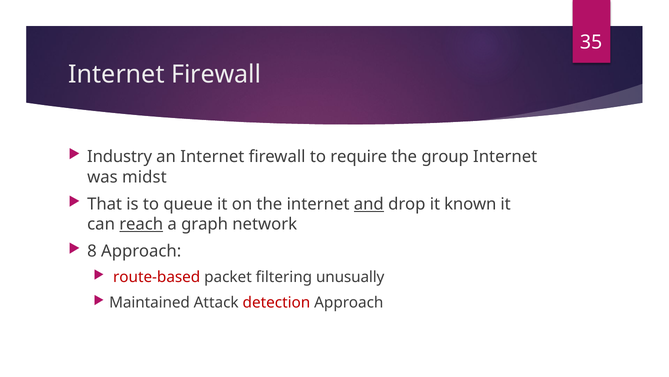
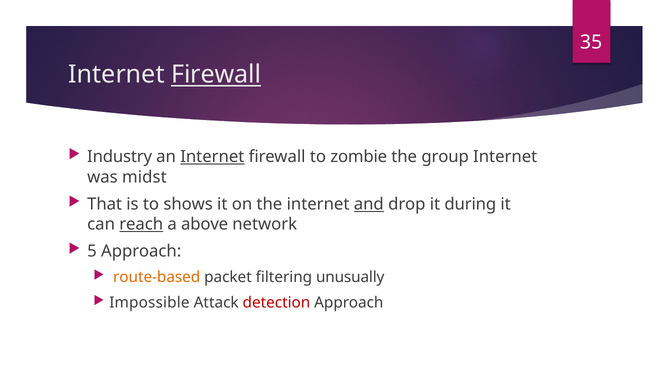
Firewall at (216, 75) underline: none -> present
Internet at (212, 157) underline: none -> present
require: require -> zombie
queue: queue -> shows
known: known -> during
graph: graph -> above
8: 8 -> 5
route-based colour: red -> orange
Maintained: Maintained -> Impossible
